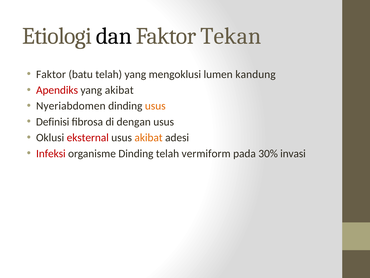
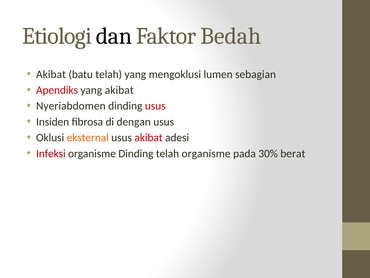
Tekan: Tekan -> Bedah
Faktor at (51, 74): Faktor -> Akibat
kandung: kandung -> sebagian
usus at (155, 106) colour: orange -> red
Definisi: Definisi -> Insiden
eksternal colour: red -> orange
akibat at (149, 137) colour: orange -> red
telah vermiform: vermiform -> organisme
invasi: invasi -> berat
